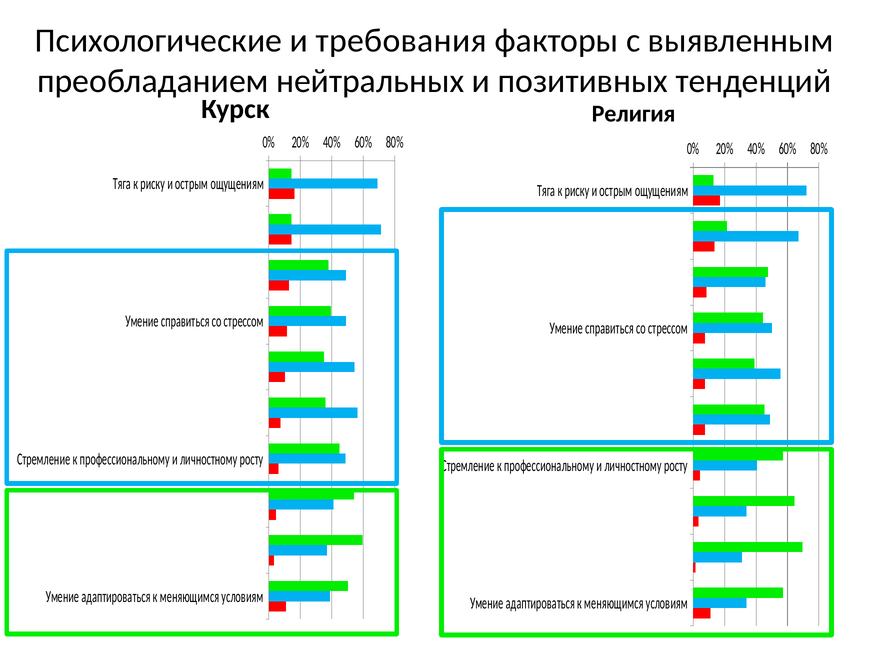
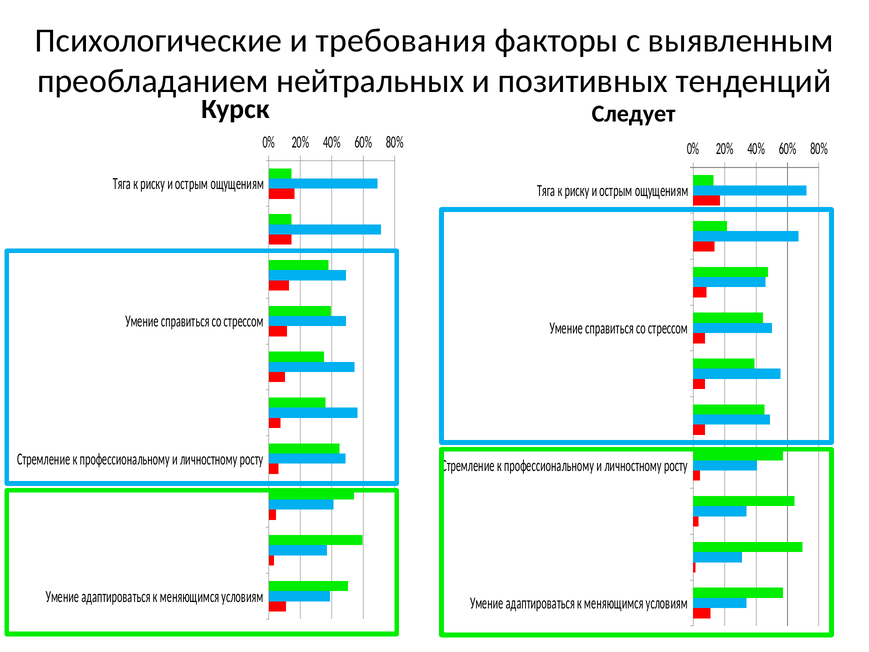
Религия: Религия -> Следует
